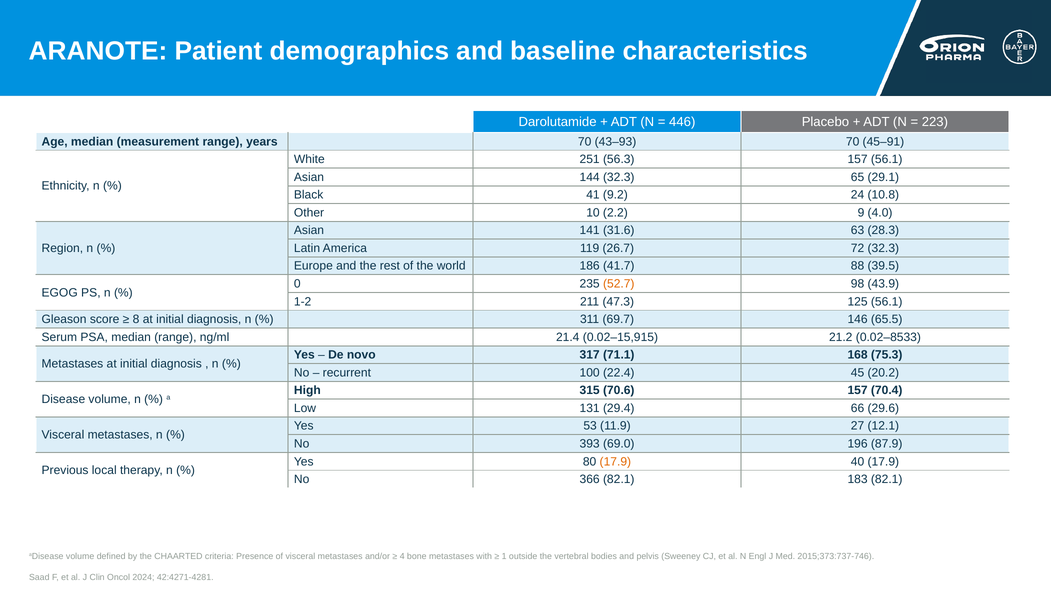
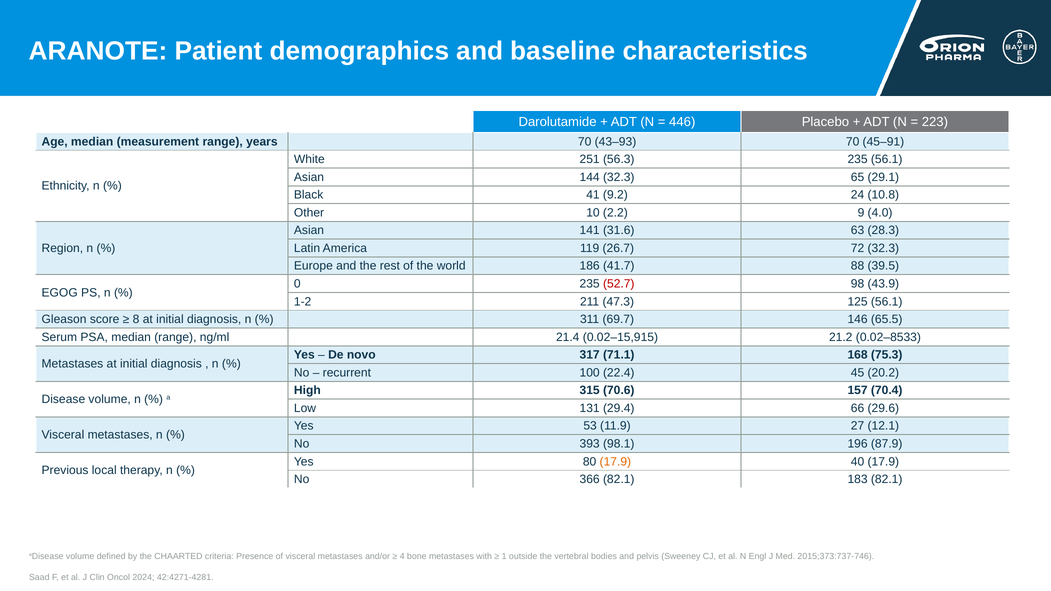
56.3 157: 157 -> 235
52.7 colour: orange -> red
69.0: 69.0 -> 98.1
